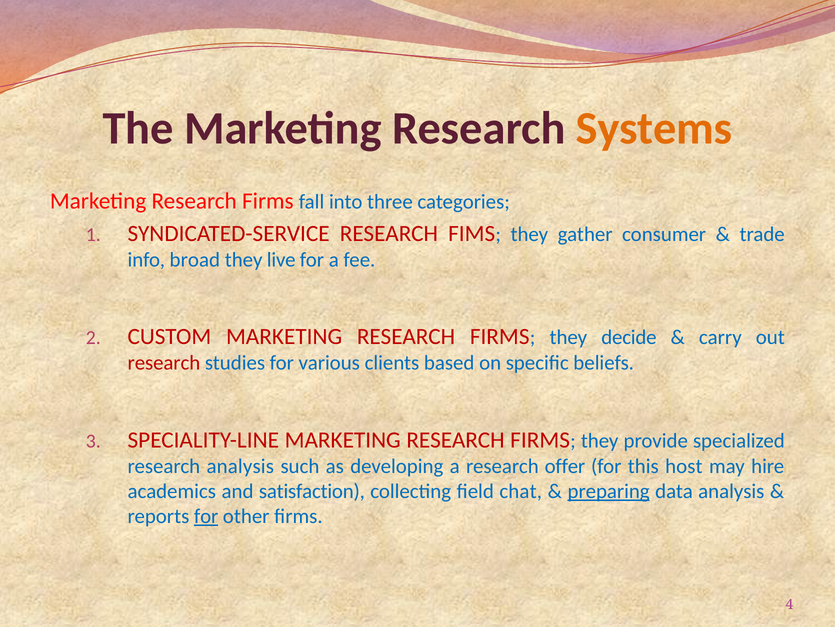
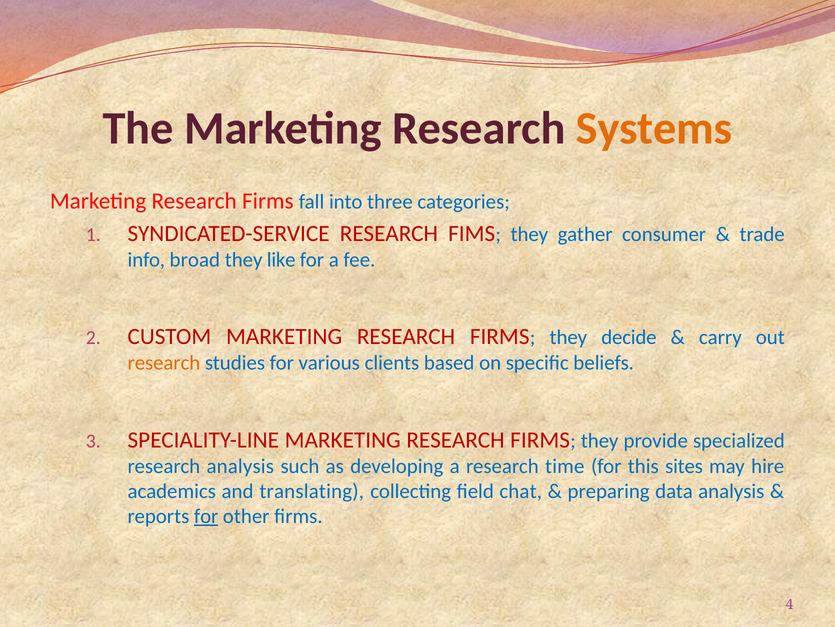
live: live -> like
research at (164, 363) colour: red -> orange
offer: offer -> time
host: host -> sites
satisfaction: satisfaction -> translating
preparing underline: present -> none
